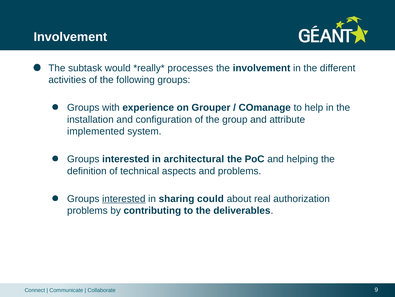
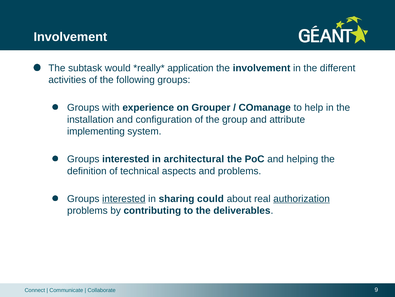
processes: processes -> application
implemented: implemented -> implementing
authorization underline: none -> present
